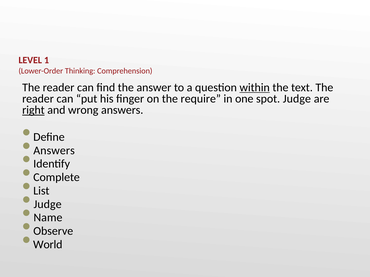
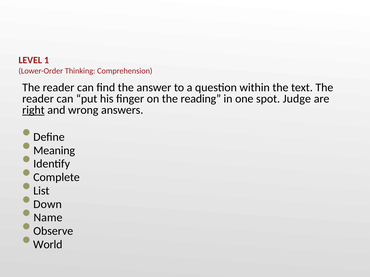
within underline: present -> none
require: require -> reading
Answers at (54, 151): Answers -> Meaning
Judge at (48, 204): Judge -> Down
